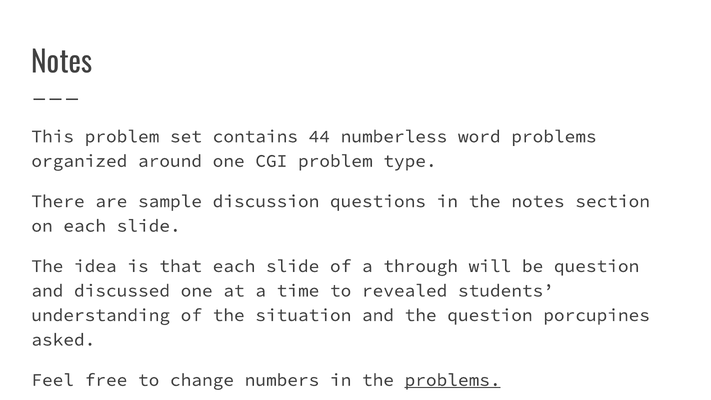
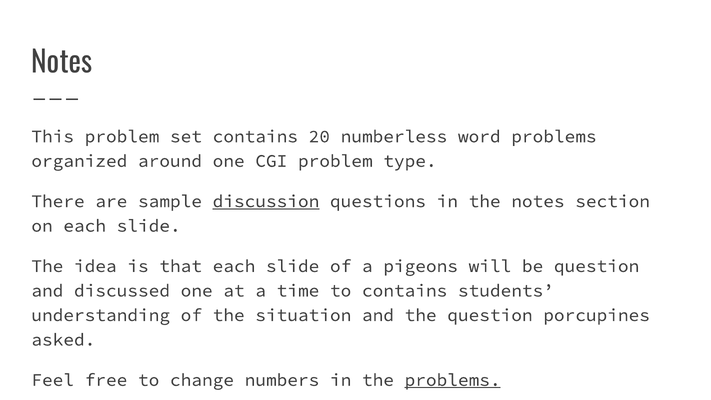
44: 44 -> 20
discussion underline: none -> present
through: through -> pigeons
to revealed: revealed -> contains
